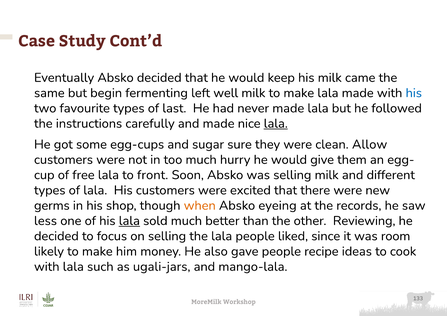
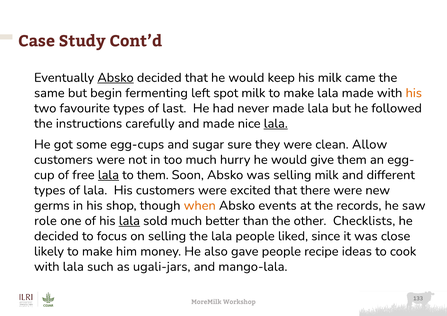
Absko at (116, 78) underline: none -> present
well: well -> spot
his at (414, 93) colour: blue -> orange
lala at (108, 175) underline: none -> present
to front: front -> them
eyeing: eyeing -> events
less: less -> role
Reviewing: Reviewing -> Checklists
room: room -> close
